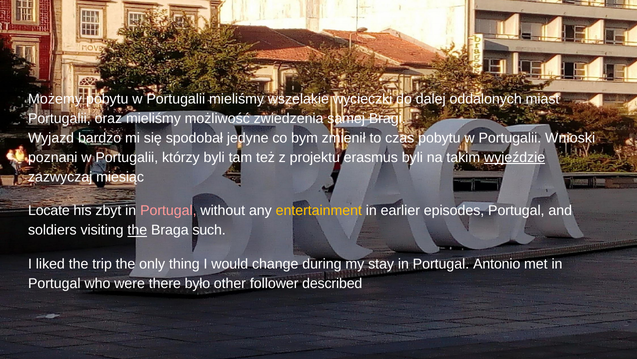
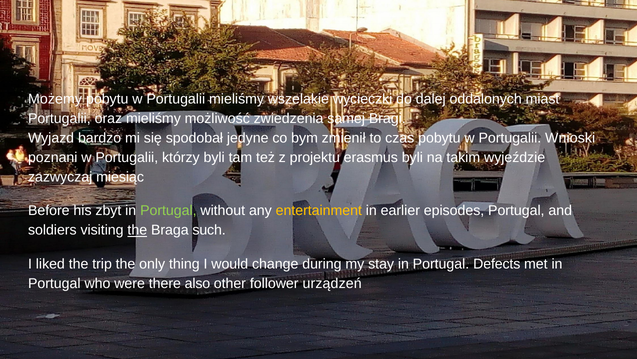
wyjeździe underline: present -> none
Locate: Locate -> Before
Portugal at (168, 210) colour: pink -> light green
Antonio: Antonio -> Defects
było: było -> also
described: described -> urządzeń
